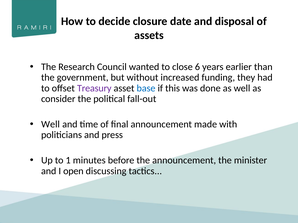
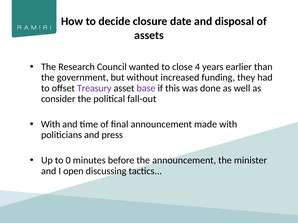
6: 6 -> 4
base colour: blue -> purple
Well at (51, 124): Well -> With
1: 1 -> 0
